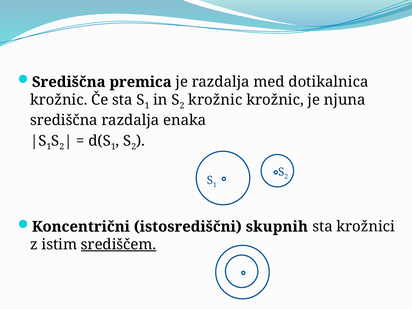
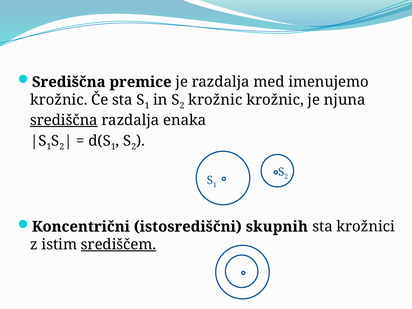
premica: premica -> premice
dotikalnica: dotikalnica -> imenujemo
središčna at (64, 120) underline: none -> present
